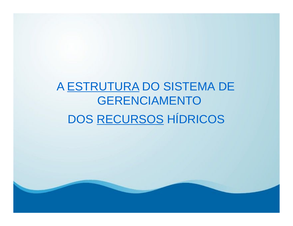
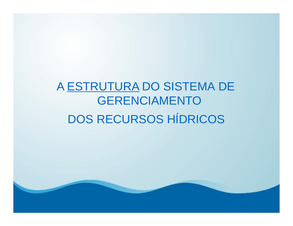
RECURSOS underline: present -> none
